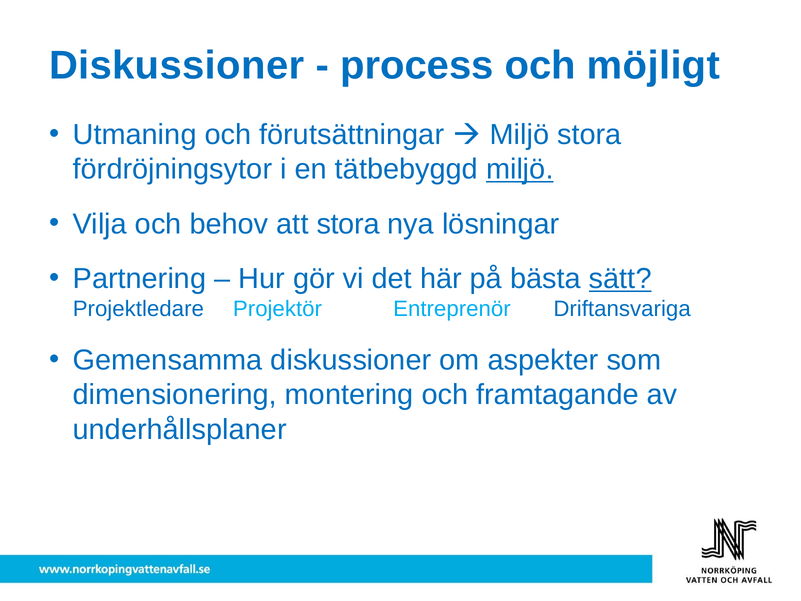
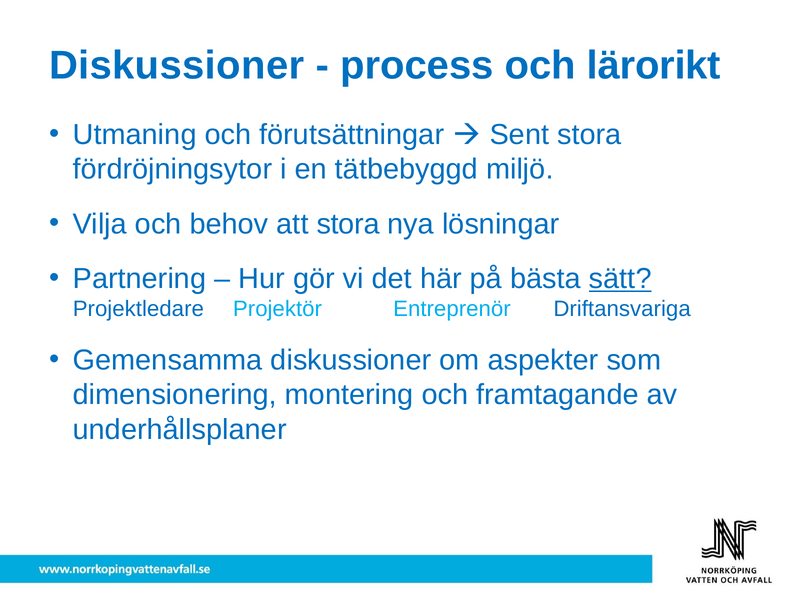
möjligt: möjligt -> lärorikt
Miljö at (519, 135): Miljö -> Sent
miljö at (520, 169) underline: present -> none
